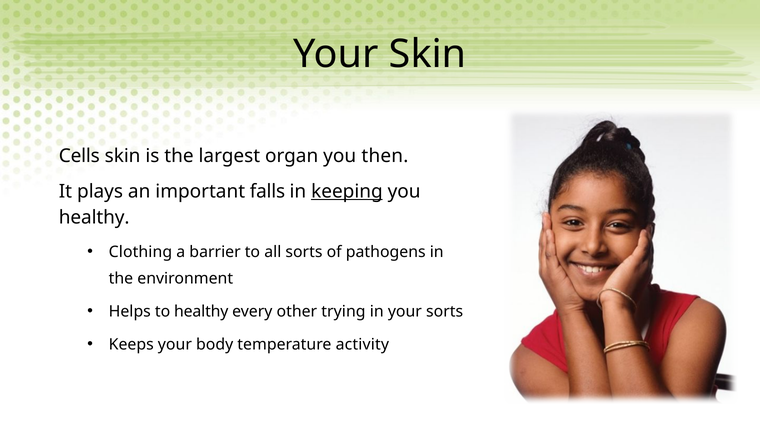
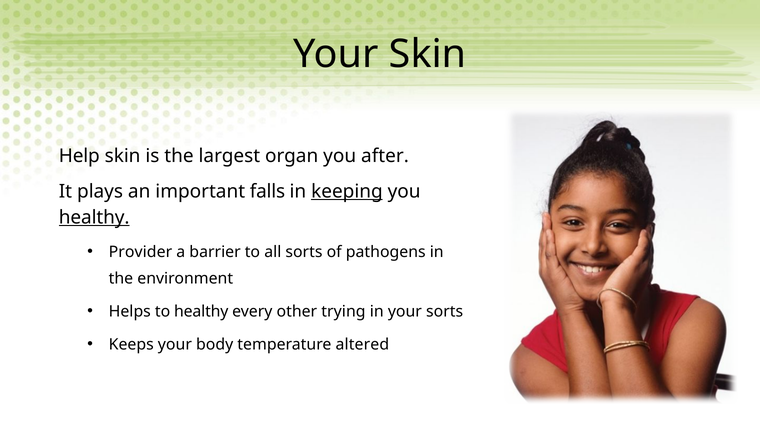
Cells: Cells -> Help
then: then -> after
healthy at (94, 218) underline: none -> present
Clothing: Clothing -> Provider
activity: activity -> altered
